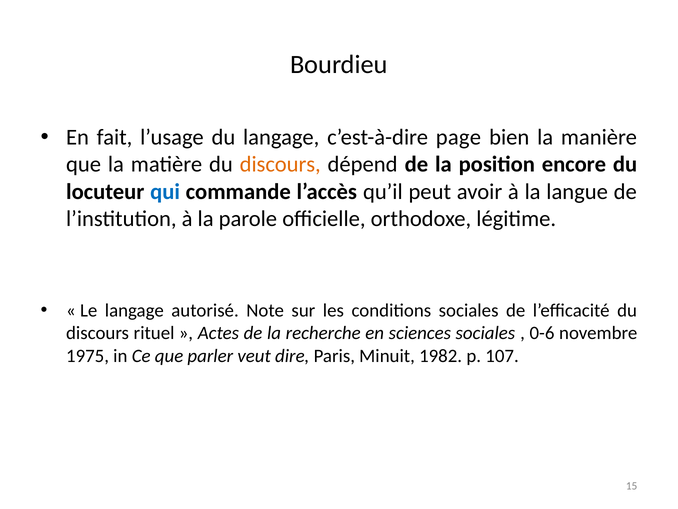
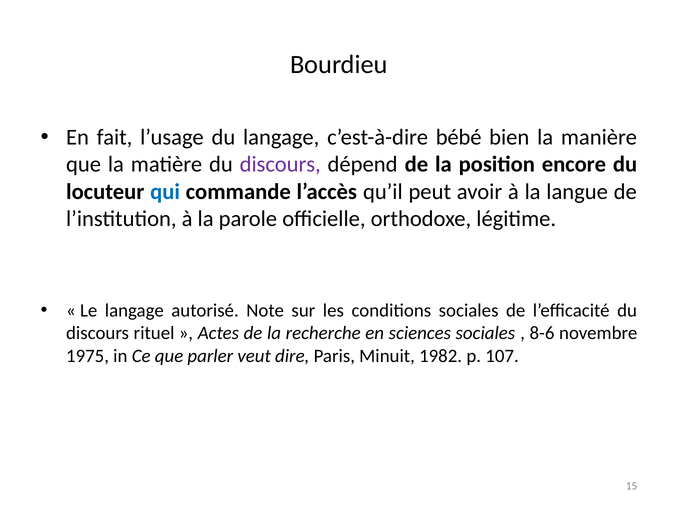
page: page -> bébé
discours at (280, 164) colour: orange -> purple
0-6: 0-6 -> 8-6
